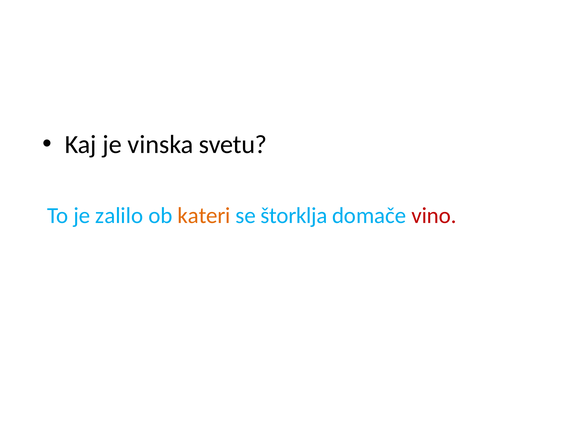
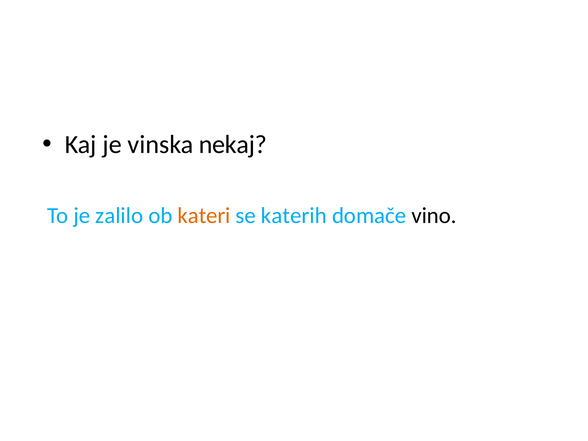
svetu: svetu -> nekaj
štorklja: štorklja -> katerih
vino colour: red -> black
